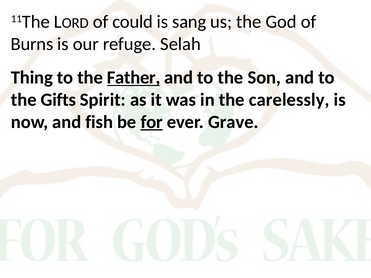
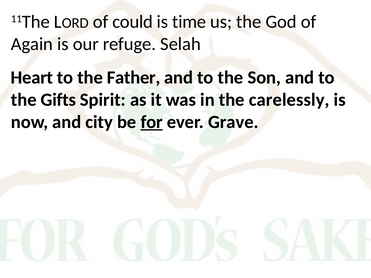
sang: sang -> time
Burns: Burns -> Again
Thing: Thing -> Heart
Father underline: present -> none
fish: fish -> city
